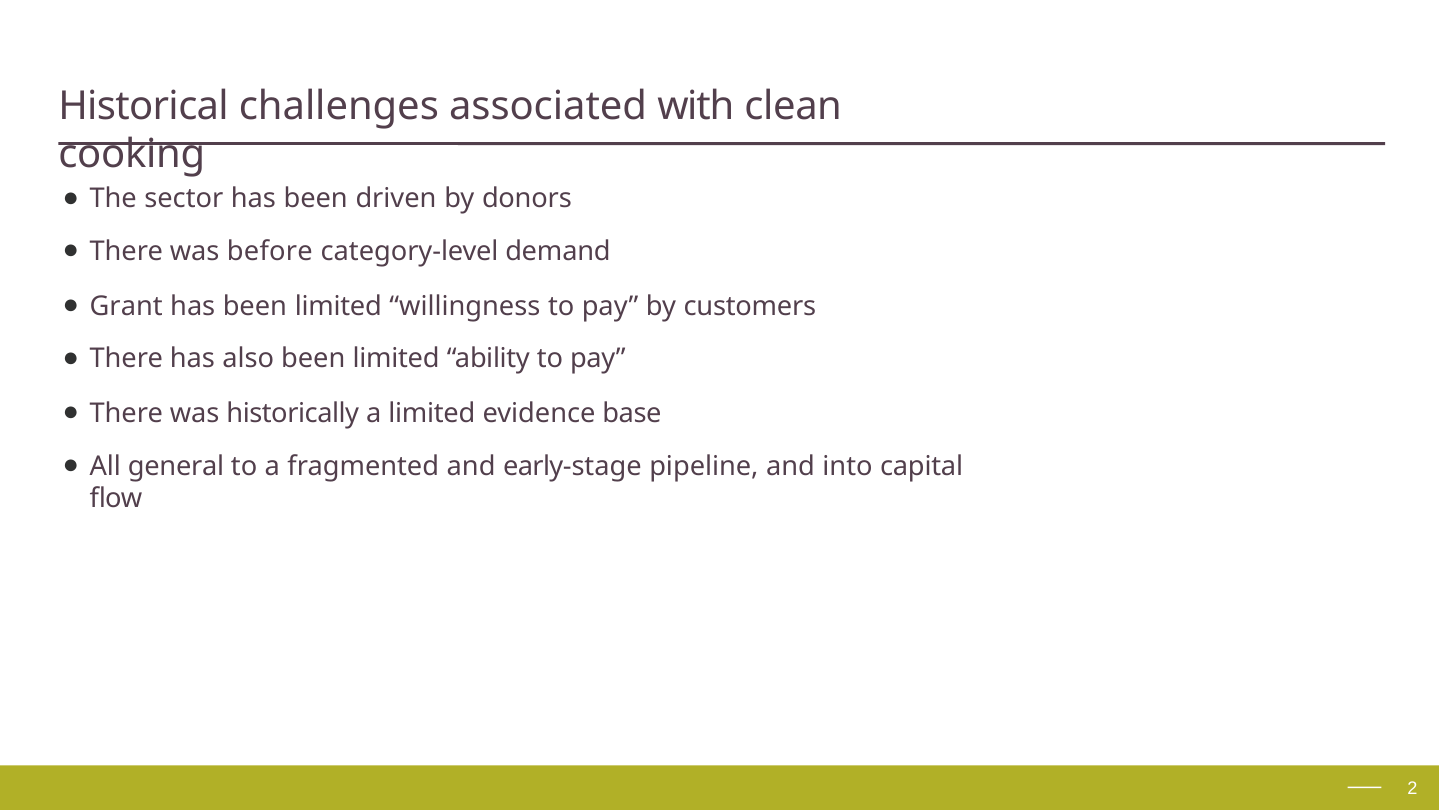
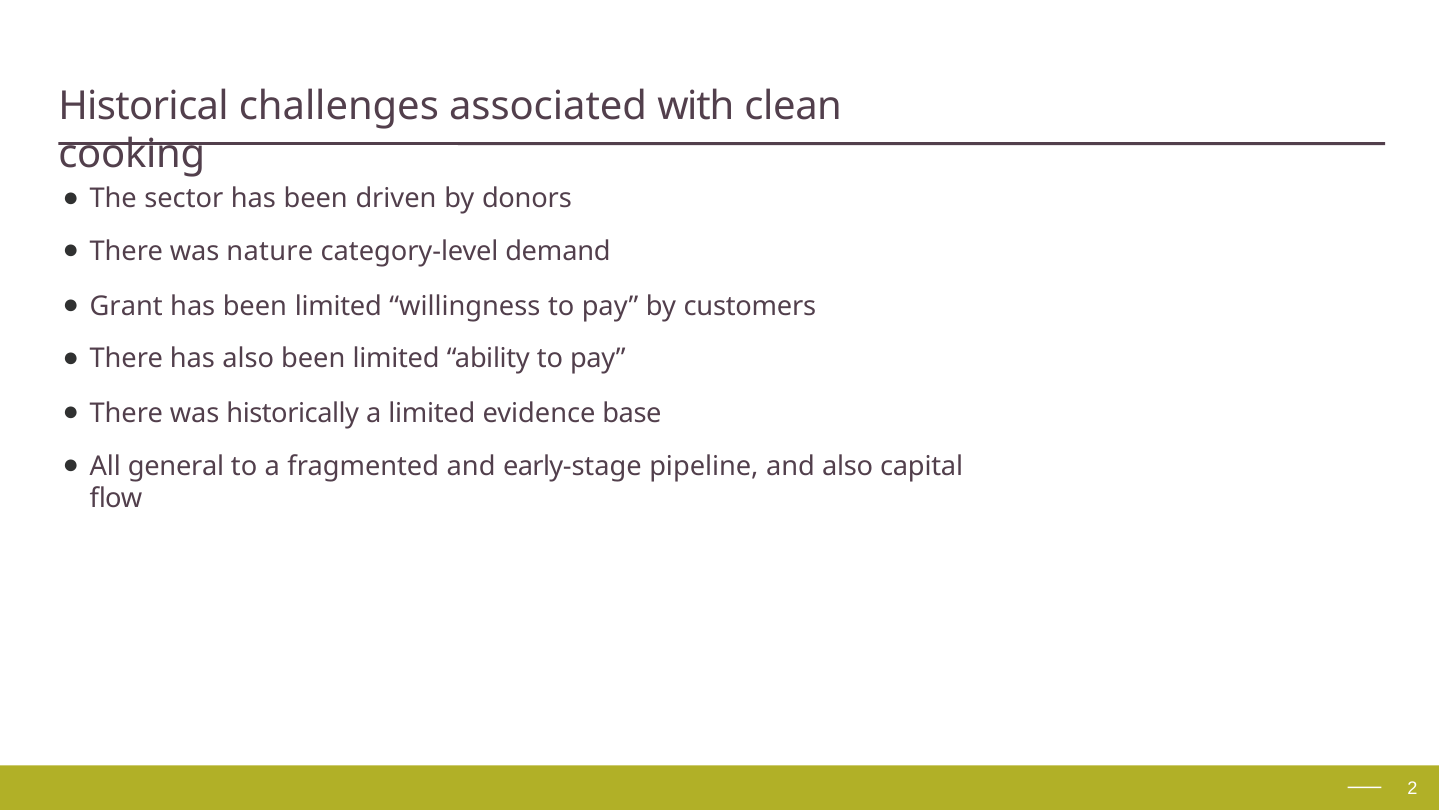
before: before -> nature
and into: into -> also
